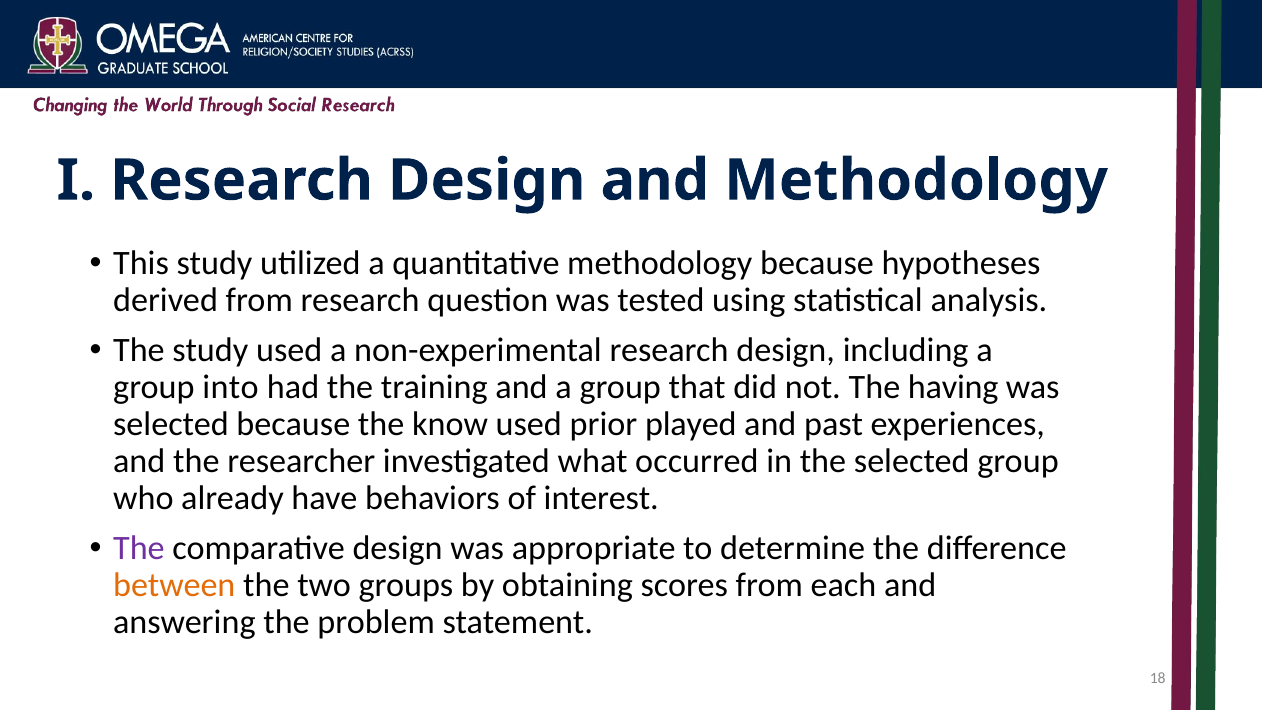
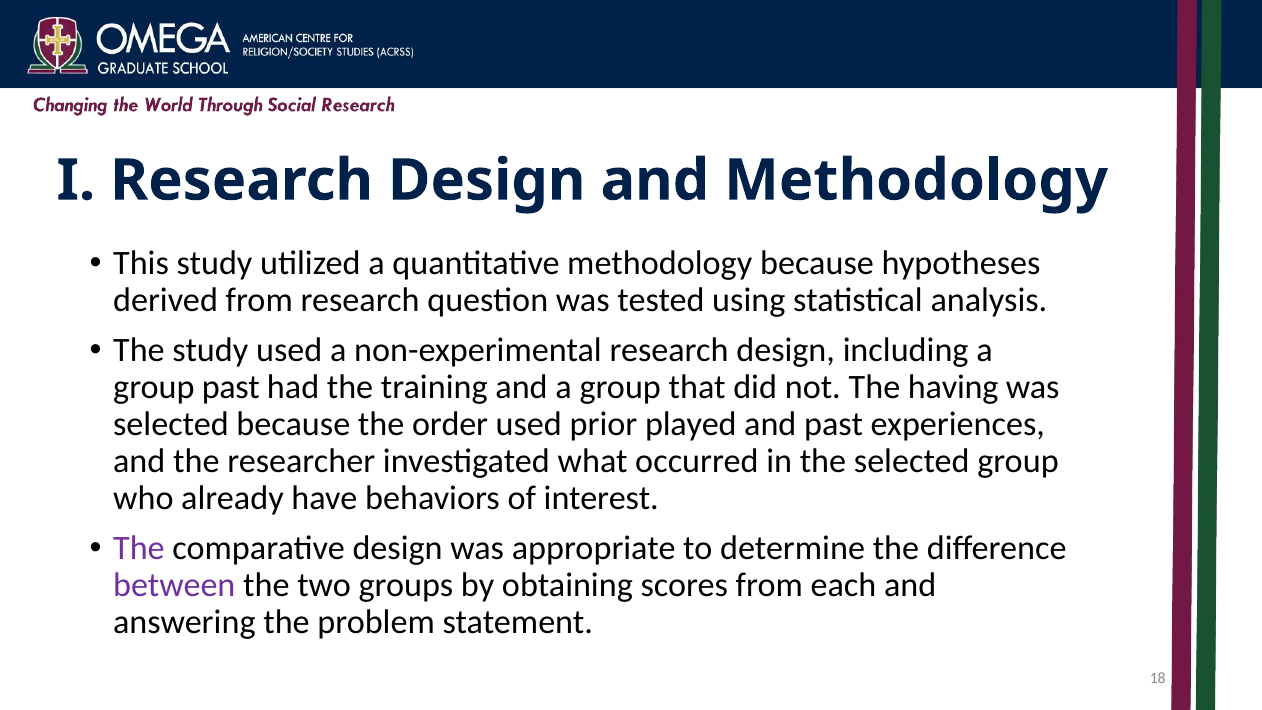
group into: into -> past
know: know -> order
between colour: orange -> purple
